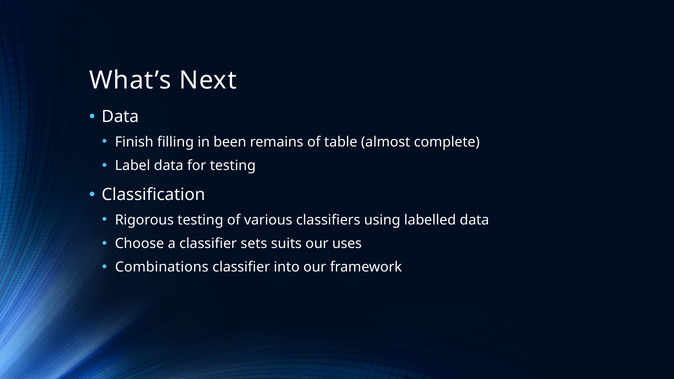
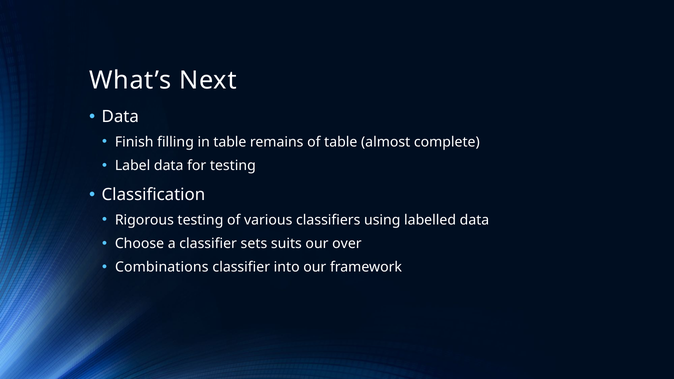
in been: been -> table
uses: uses -> over
